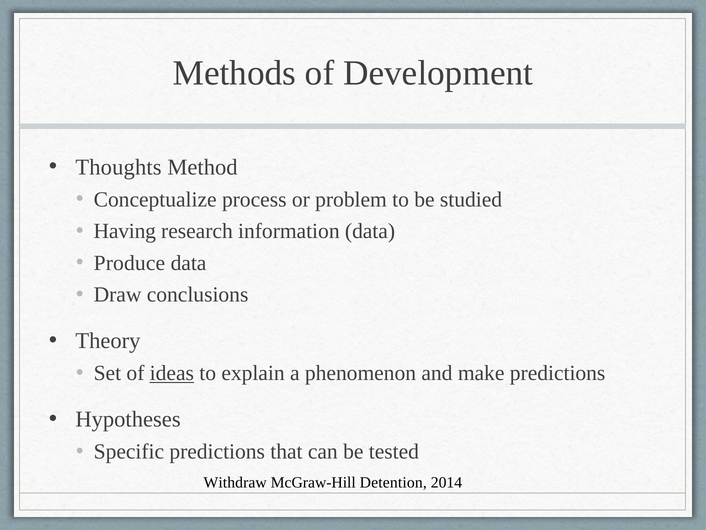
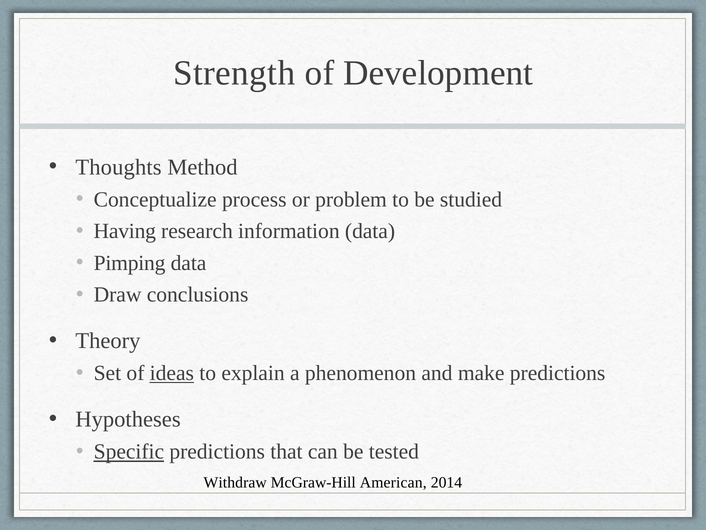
Methods: Methods -> Strength
Produce: Produce -> Pimping
Specific underline: none -> present
Detention: Detention -> American
